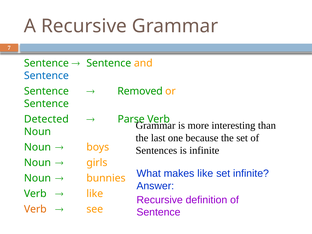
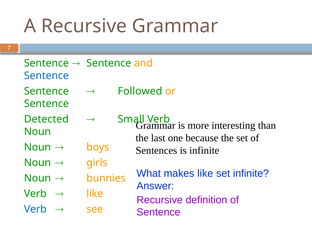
Removed: Removed -> Followed
Parse: Parse -> Small
Verb at (35, 209) colour: orange -> blue
